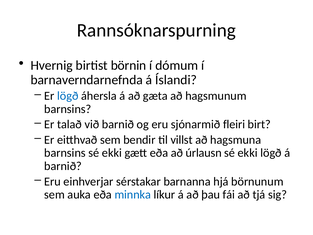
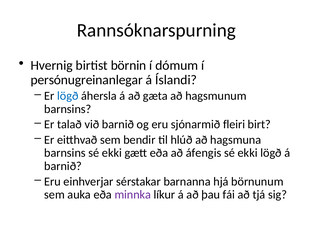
barnaverndarnefnda: barnaverndarnefnda -> persónugreinanlegar
villst: villst -> hlúð
úrlausn: úrlausn -> áfengis
minnka colour: blue -> purple
